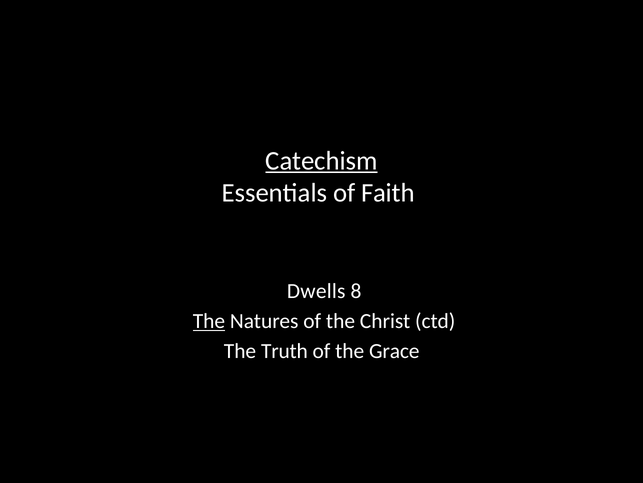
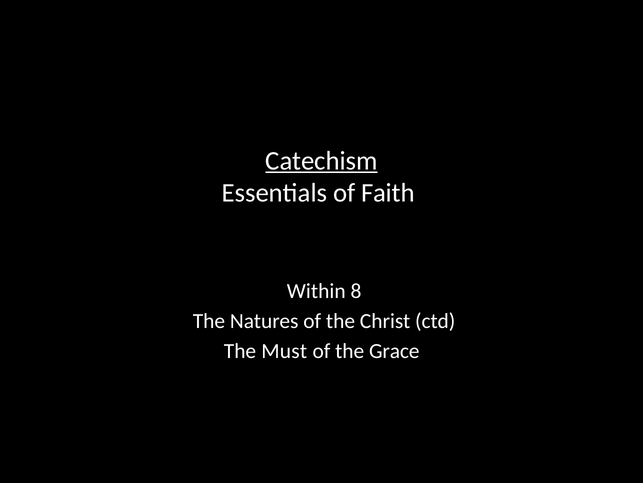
Dwells: Dwells -> Within
The at (209, 321) underline: present -> none
Truth: Truth -> Must
